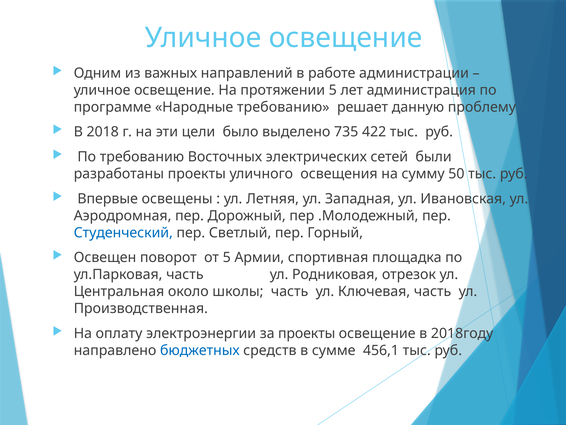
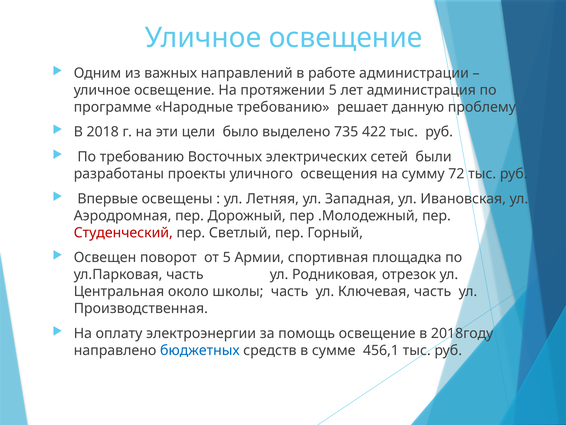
50: 50 -> 72
Студенческий colour: blue -> red
за проекты: проекты -> помощь
